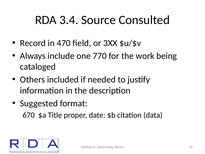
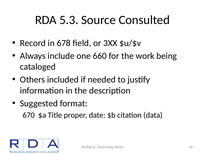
3.4: 3.4 -> 5.3
470: 470 -> 678
770: 770 -> 660
